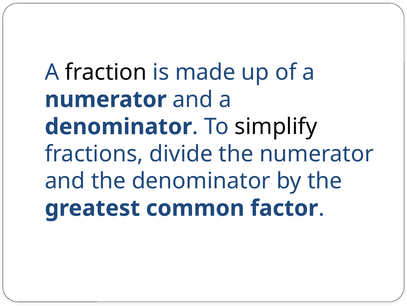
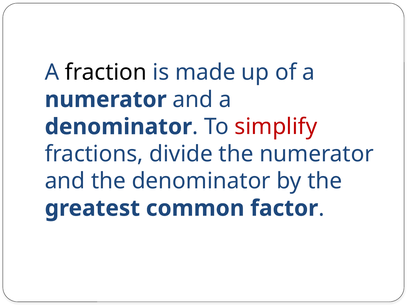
simplify colour: black -> red
